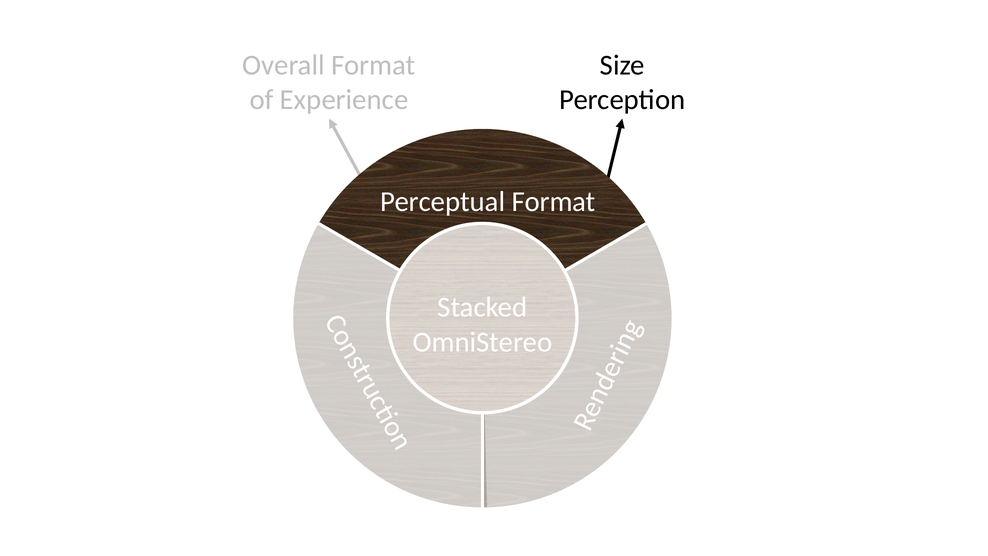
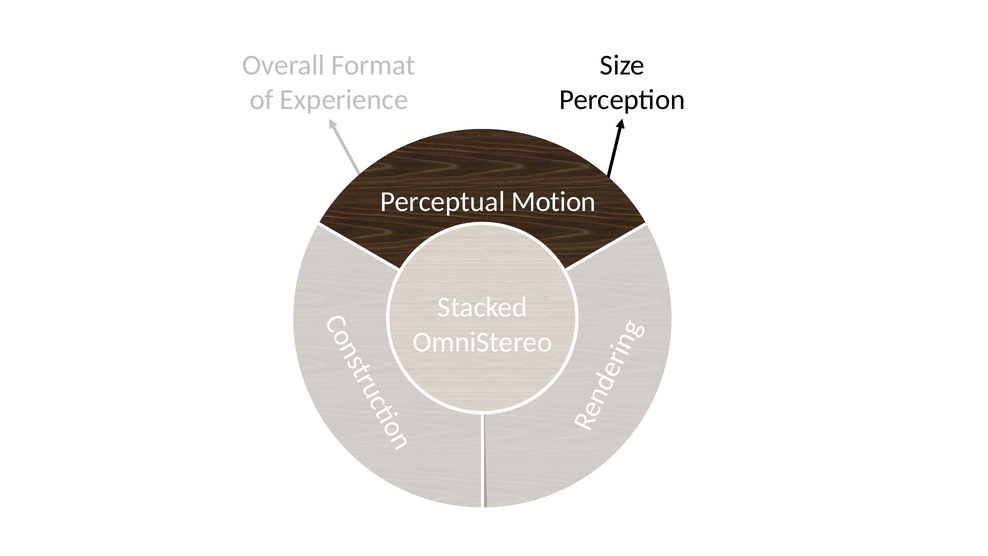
Perceptual Format: Format -> Motion
